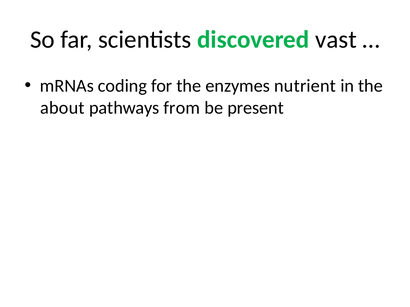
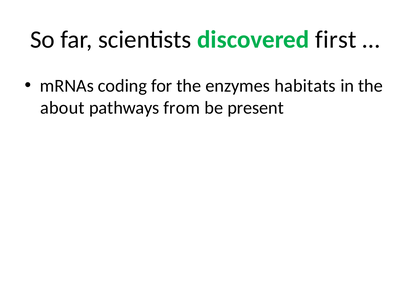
vast: vast -> first
nutrient: nutrient -> habitats
